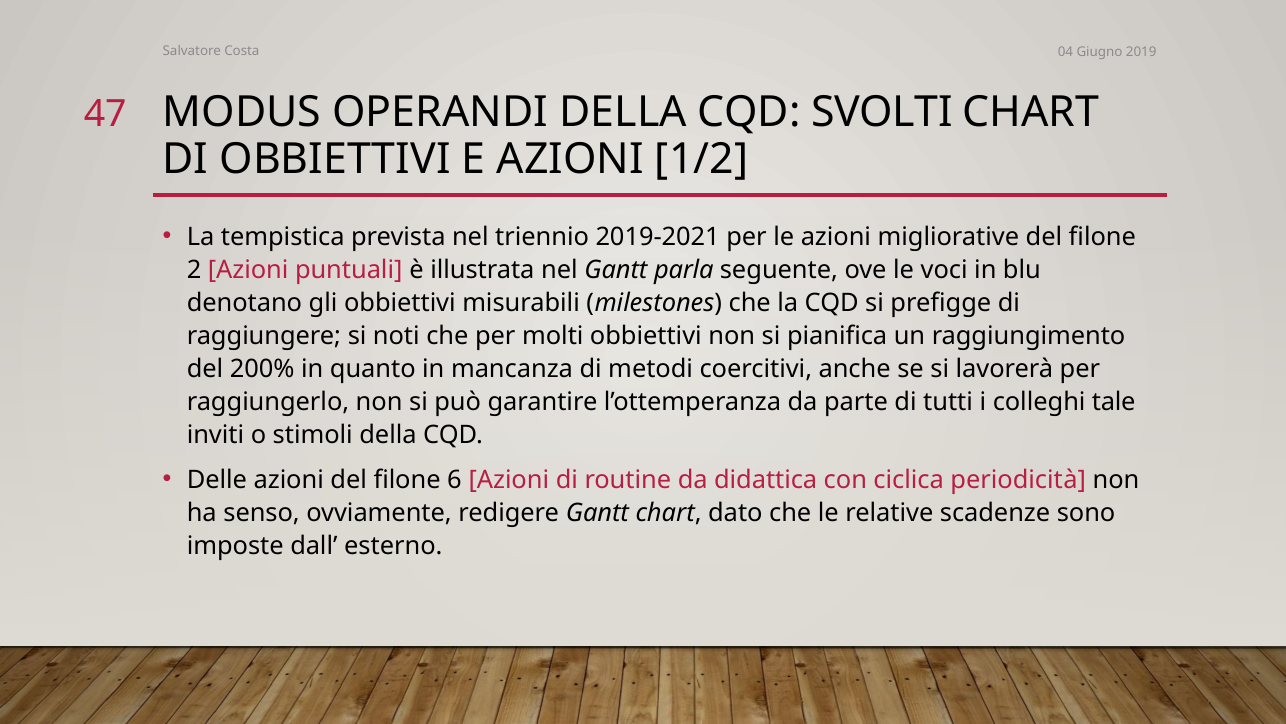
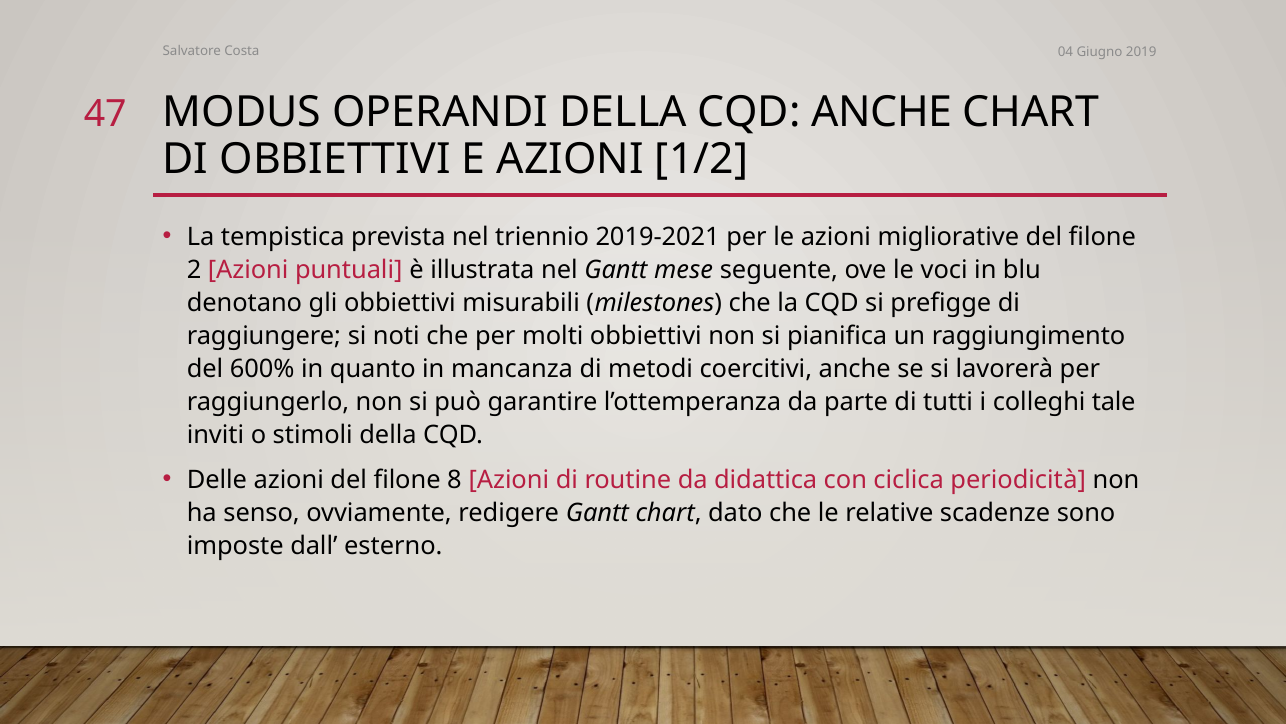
CQD SVOLTI: SVOLTI -> ANCHE
parla: parla -> mese
200%: 200% -> 600%
6: 6 -> 8
